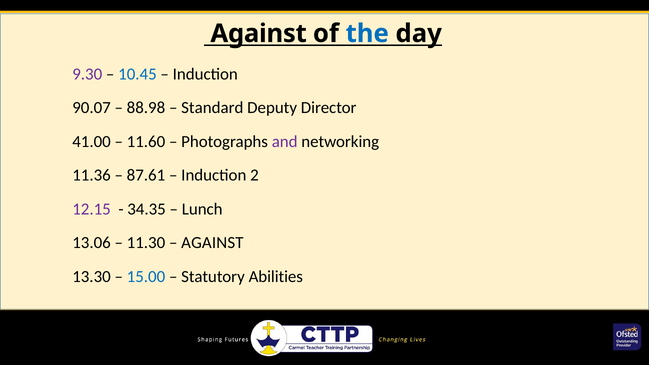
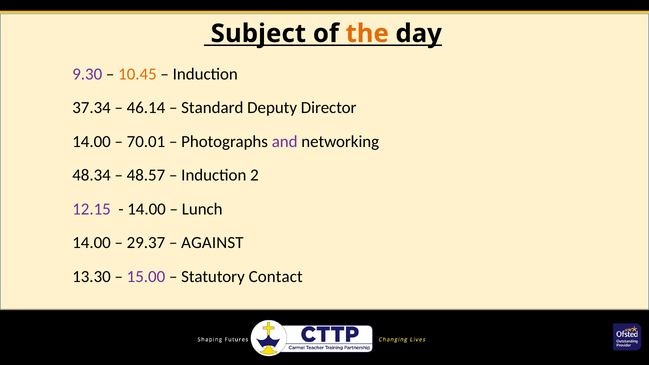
Against at (259, 34): Against -> Subject
the colour: blue -> orange
10.45 colour: blue -> orange
90.07: 90.07 -> 37.34
88.98: 88.98 -> 46.14
41.00 at (92, 142): 41.00 -> 14.00
11.60: 11.60 -> 70.01
11.36: 11.36 -> 48.34
87.61: 87.61 -> 48.57
34.35 at (147, 209): 34.35 -> 14.00
13.06 at (92, 243): 13.06 -> 14.00
11.30: 11.30 -> 29.37
15.00 colour: blue -> purple
Abilities: Abilities -> Contact
